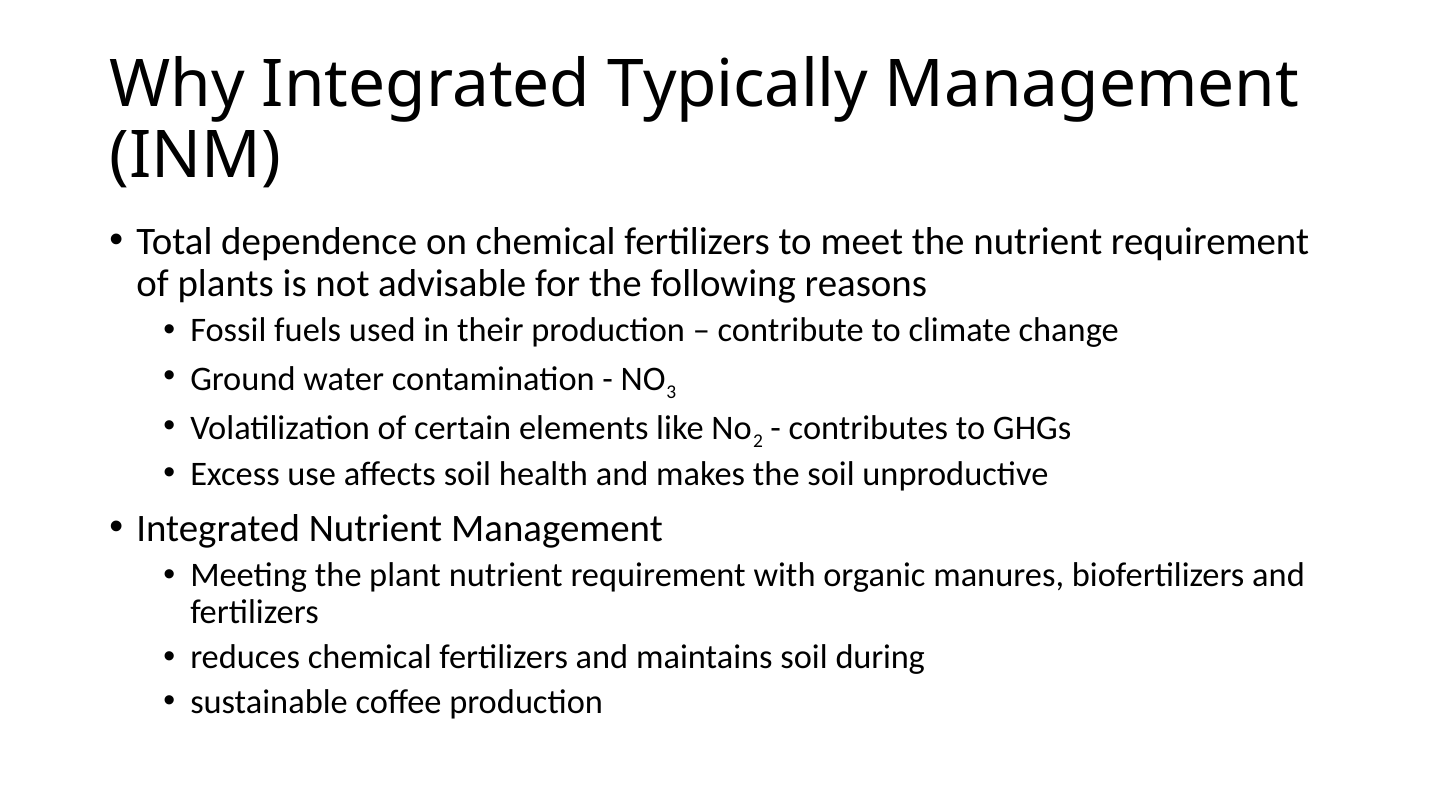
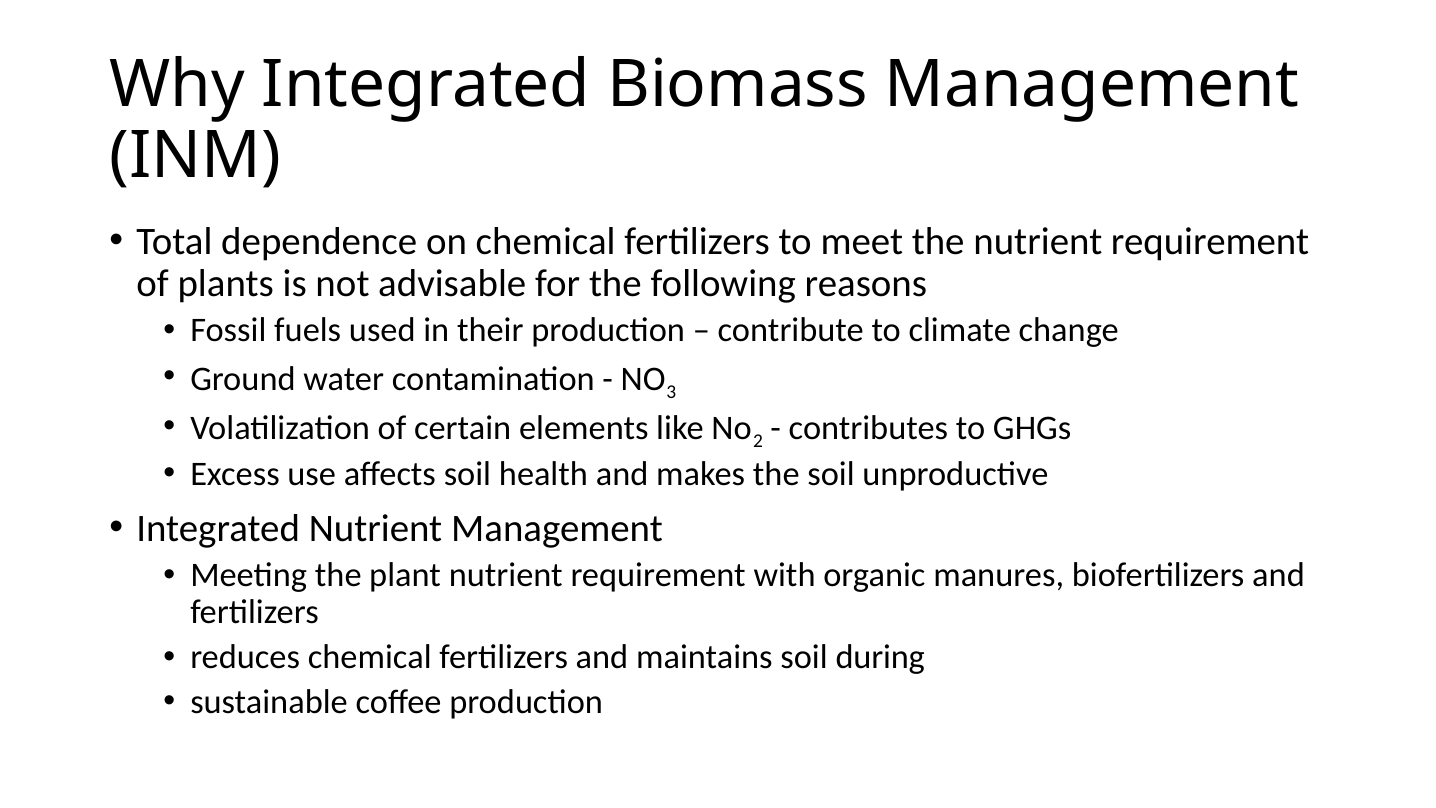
Typically: Typically -> Biomass
